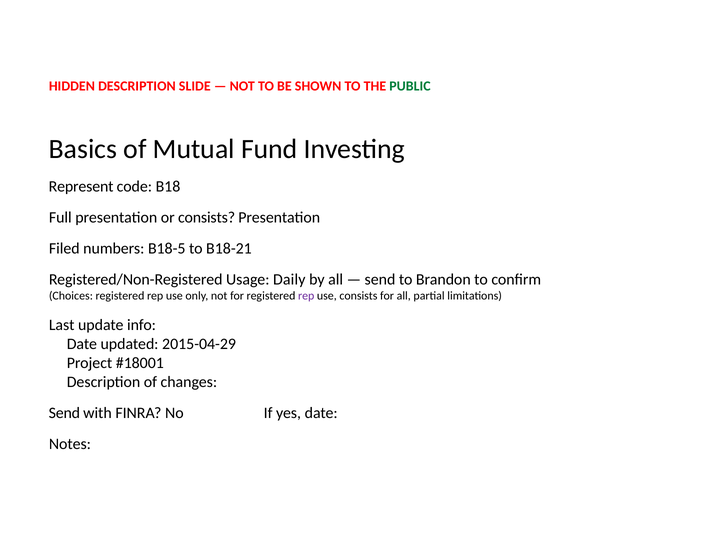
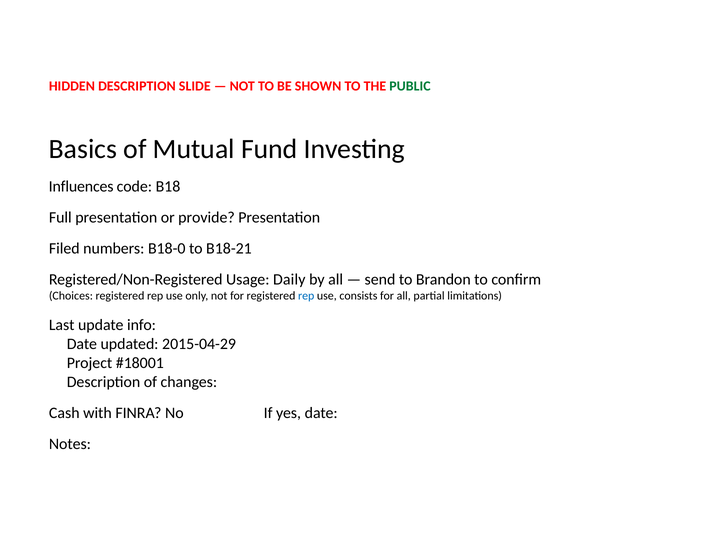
Represent: Represent -> Influences
or consists: consists -> provide
B18-5: B18-5 -> B18-0
rep at (306, 296) colour: purple -> blue
Send at (64, 413): Send -> Cash
